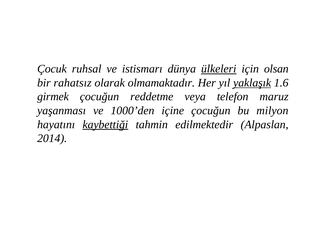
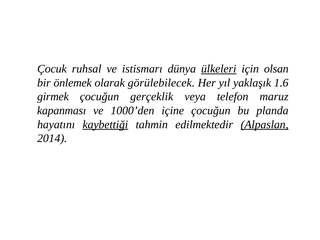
rahatsız: rahatsız -> önlemek
olmamaktadır: olmamaktadır -> görülebilecek
yaklaşık underline: present -> none
reddetme: reddetme -> gerçeklik
yaşanması: yaşanması -> kapanması
milyon: milyon -> planda
Alpaslan underline: none -> present
